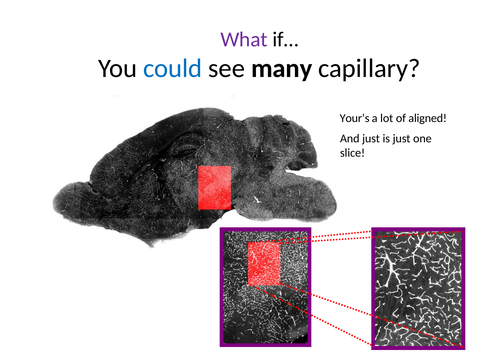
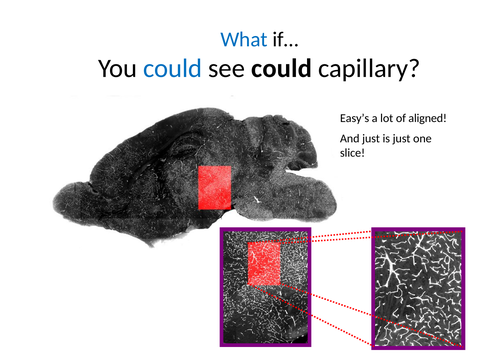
What colour: purple -> blue
see many: many -> could
Your’s: Your’s -> Easy’s
